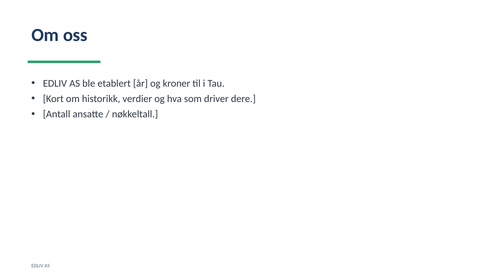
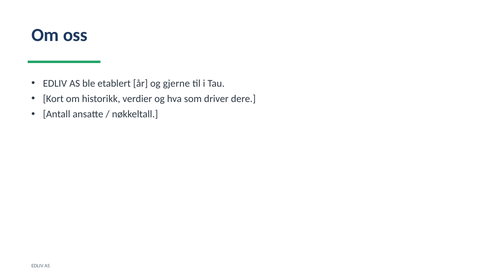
kroner: kroner -> gjerne
